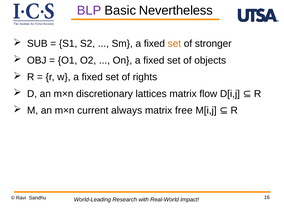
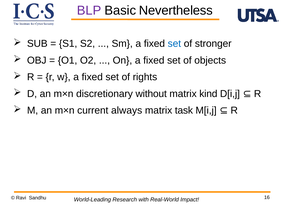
set at (174, 44) colour: orange -> blue
lattices: lattices -> without
flow: flow -> kind
free: free -> task
